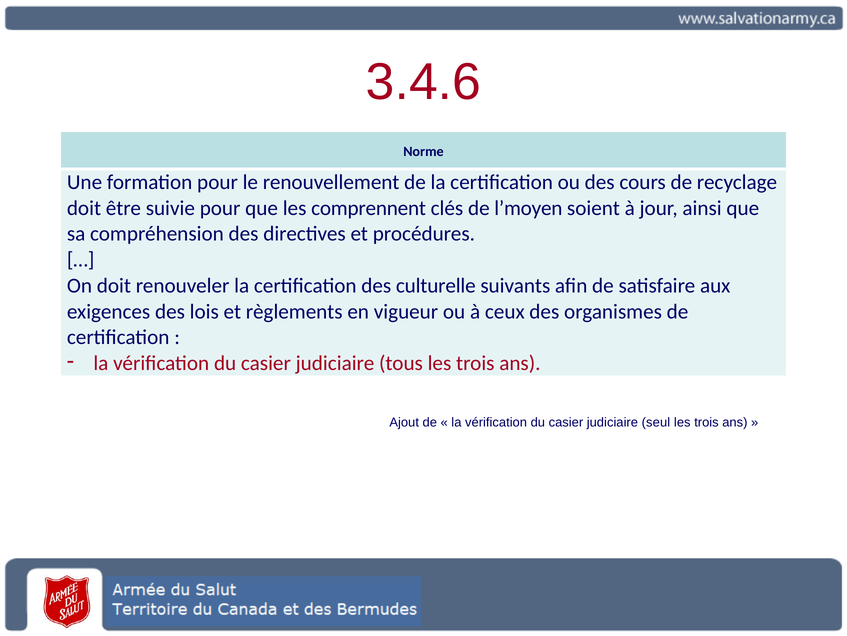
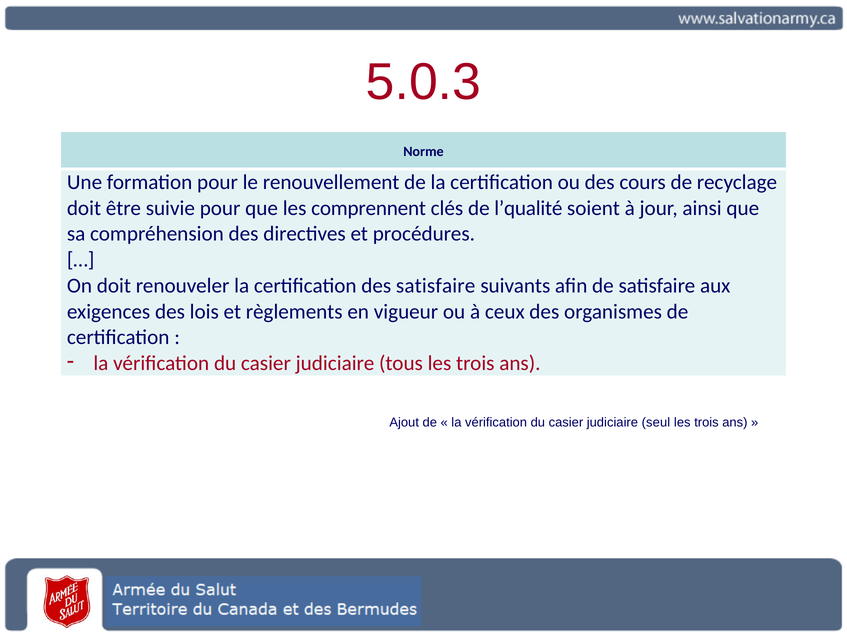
3.4.6: 3.4.6 -> 5.0.3
l’moyen: l’moyen -> l’qualité
des culturelle: culturelle -> satisfaire
